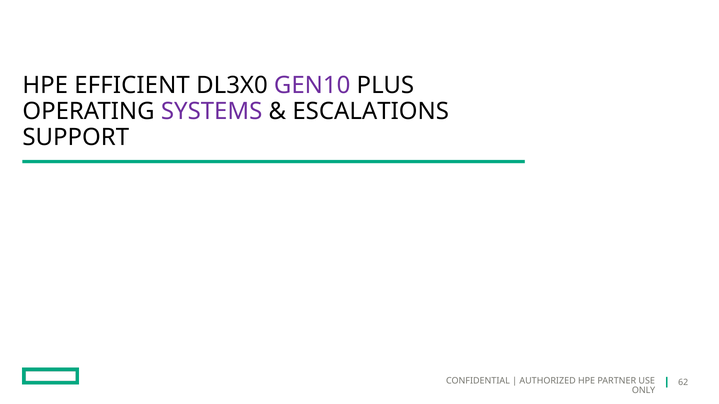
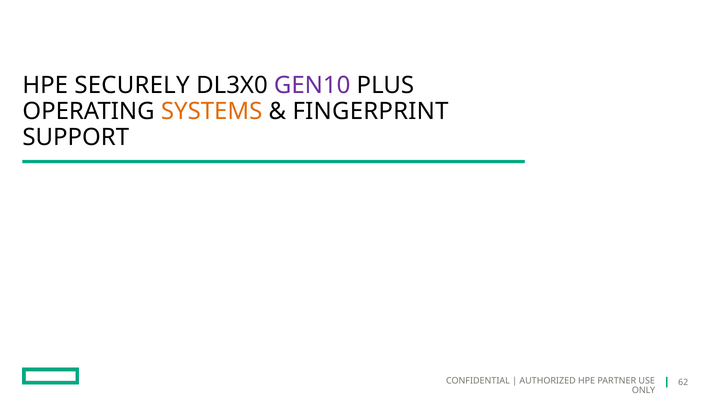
EFFICIENT: EFFICIENT -> SECURELY
SYSTEMS colour: purple -> orange
ESCALATIONS: ESCALATIONS -> FINGERPRINT
